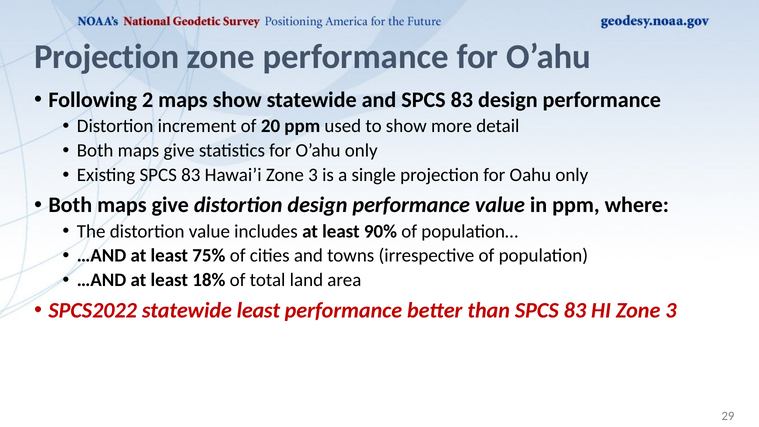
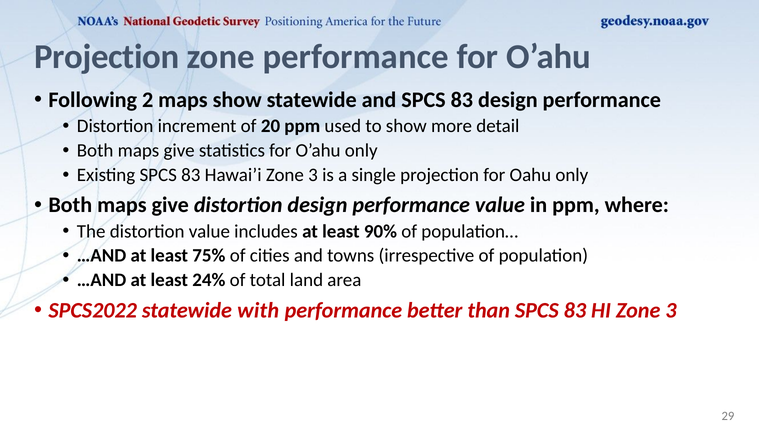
18%: 18% -> 24%
statewide least: least -> with
